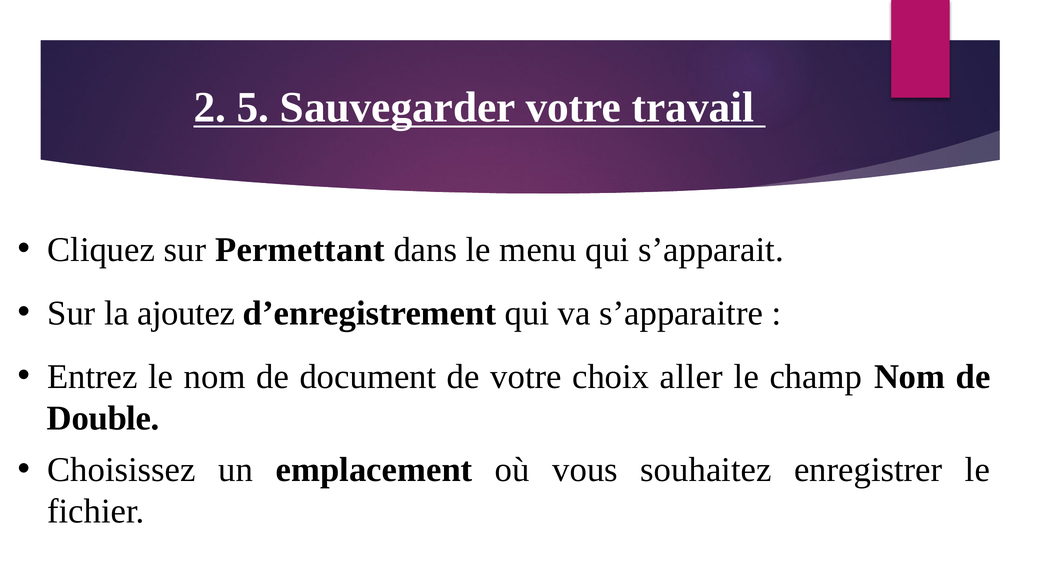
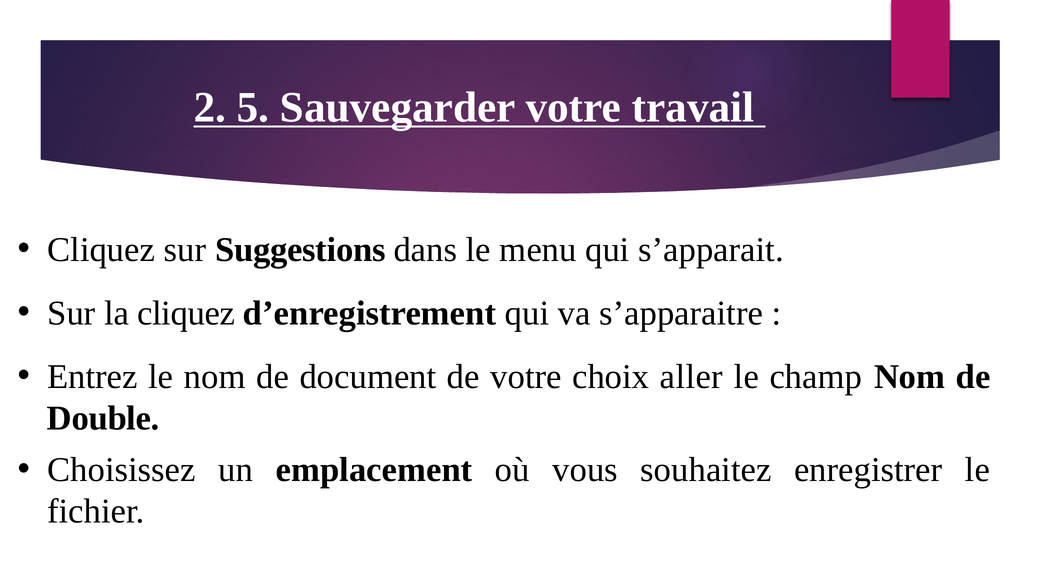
Permettant: Permettant -> Suggestions
la ajoutez: ajoutez -> cliquez
